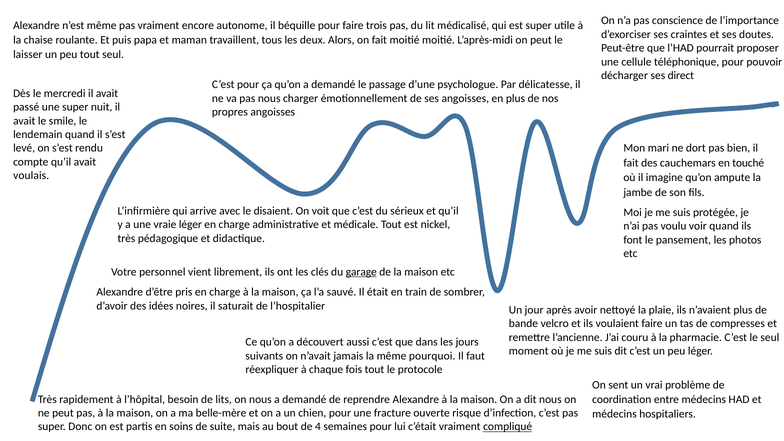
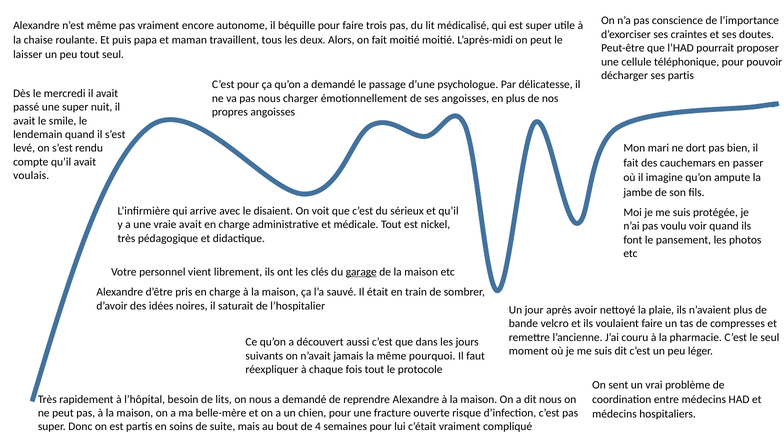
ses direct: direct -> partis
touché: touché -> passer
vraie léger: léger -> avait
compliqué underline: present -> none
